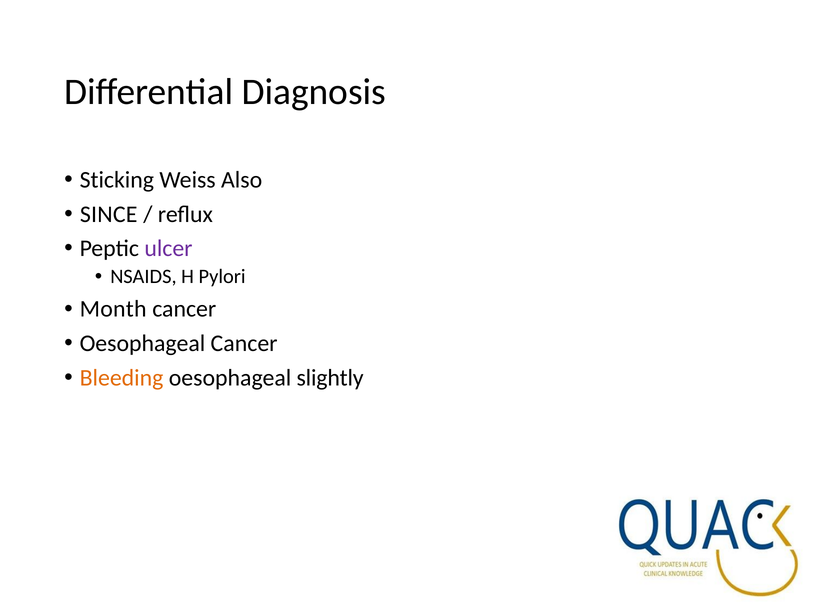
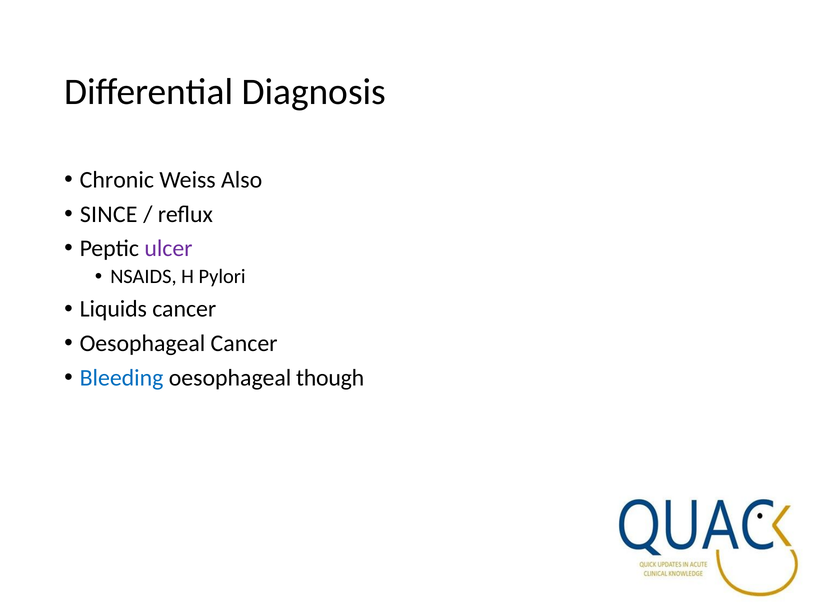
Sticking: Sticking -> Chronic
Month: Month -> Liquids
Bleeding colour: orange -> blue
slightly: slightly -> though
